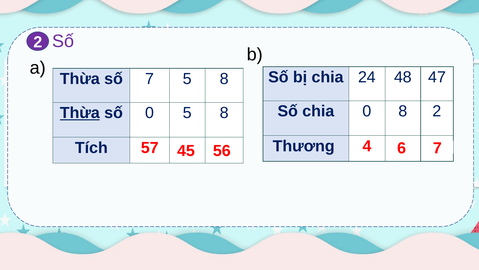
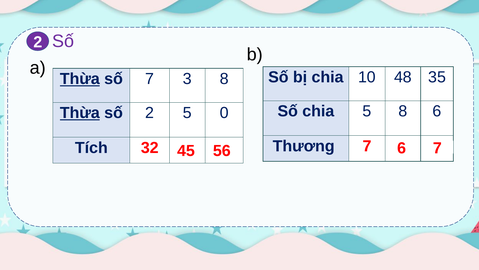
24: 24 -> 10
47: 47 -> 35
Thừa at (80, 79) underline: none -> present
7 5: 5 -> 3
chia 0: 0 -> 5
8 2: 2 -> 6
số 0: 0 -> 2
8 at (224, 113): 8 -> 0
Thương 4: 4 -> 7
57: 57 -> 32
